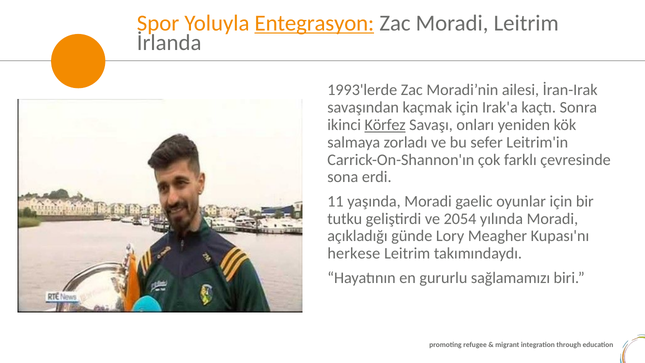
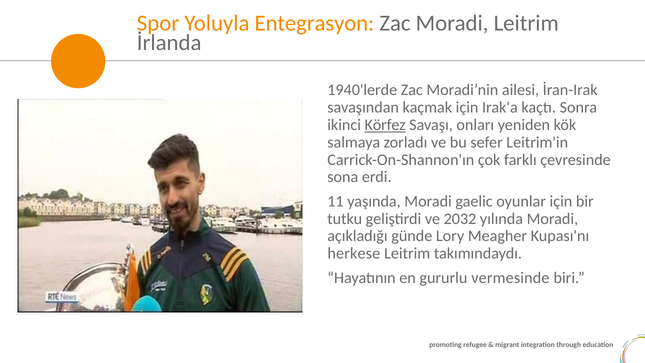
Entegrasyon underline: present -> none
1993'lerde: 1993'lerde -> 1940'lerde
2054: 2054 -> 2032
sağlamamızı: sağlamamızı -> vermesinde
